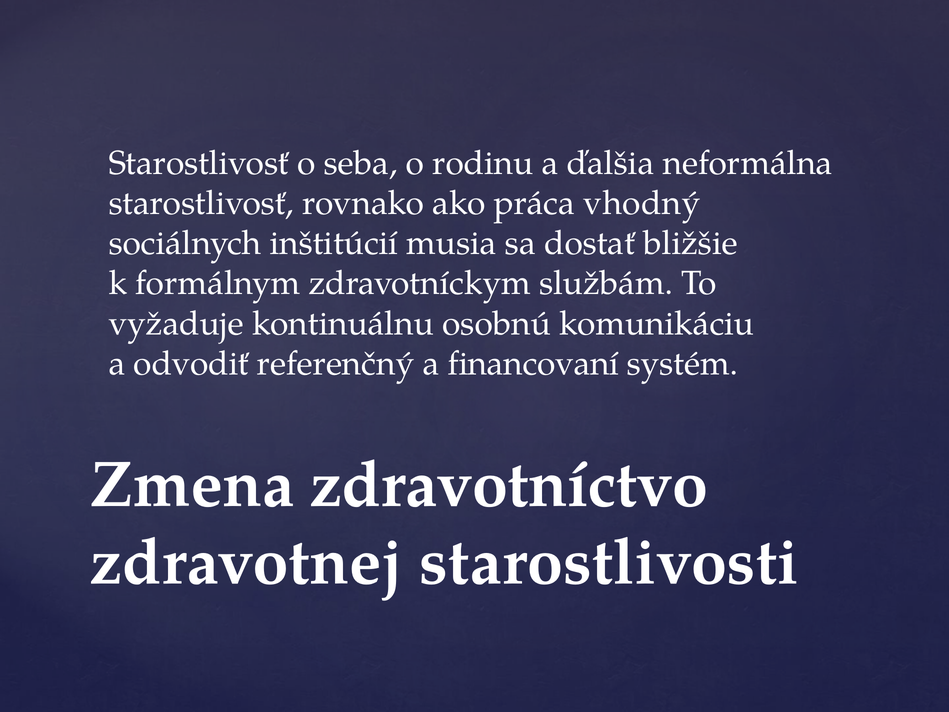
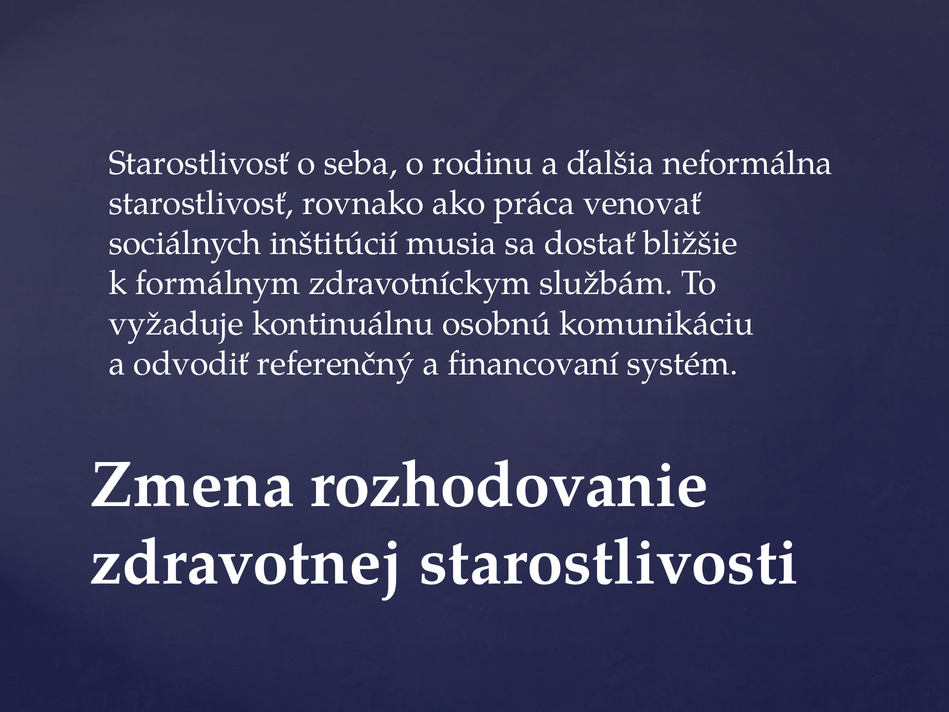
vhodný: vhodný -> venovať
zdravotníctvo: zdravotníctvo -> rozhodovanie
